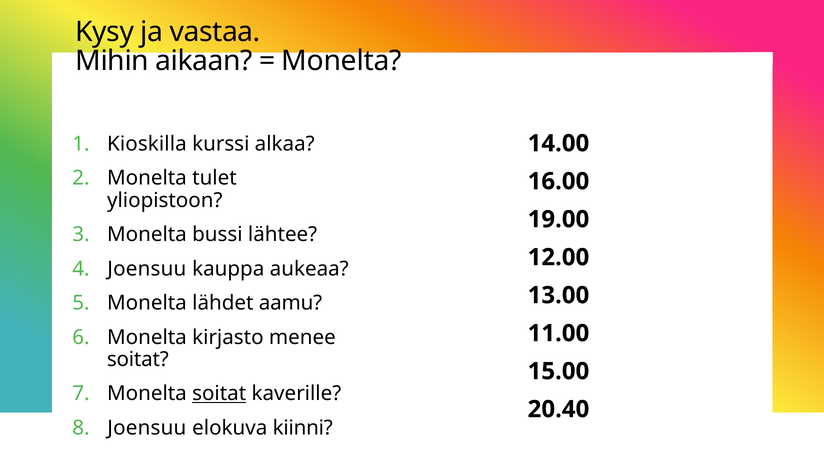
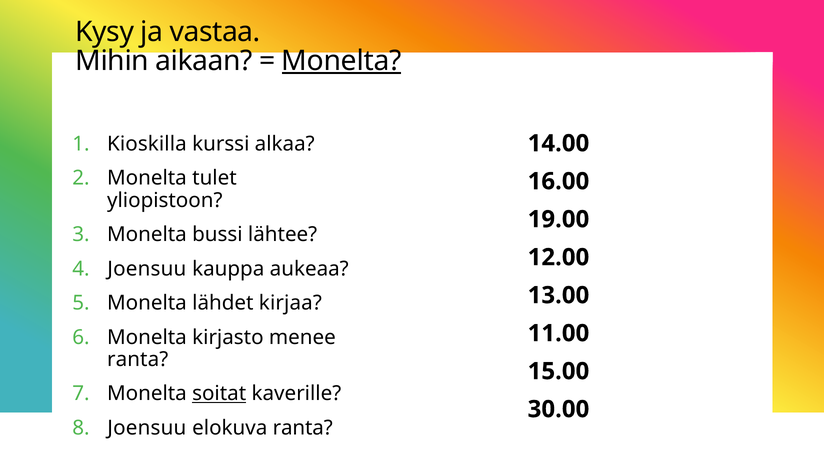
Monelta at (341, 61) underline: none -> present
aamu: aamu -> kirjaa
soitat at (138, 360): soitat -> ranta
20.40: 20.40 -> 30.00
elokuva kiinni: kiinni -> ranta
